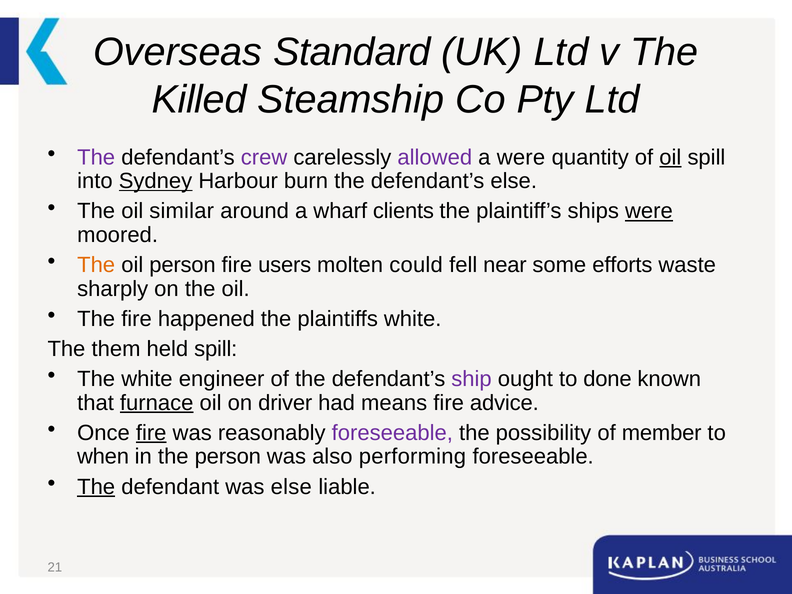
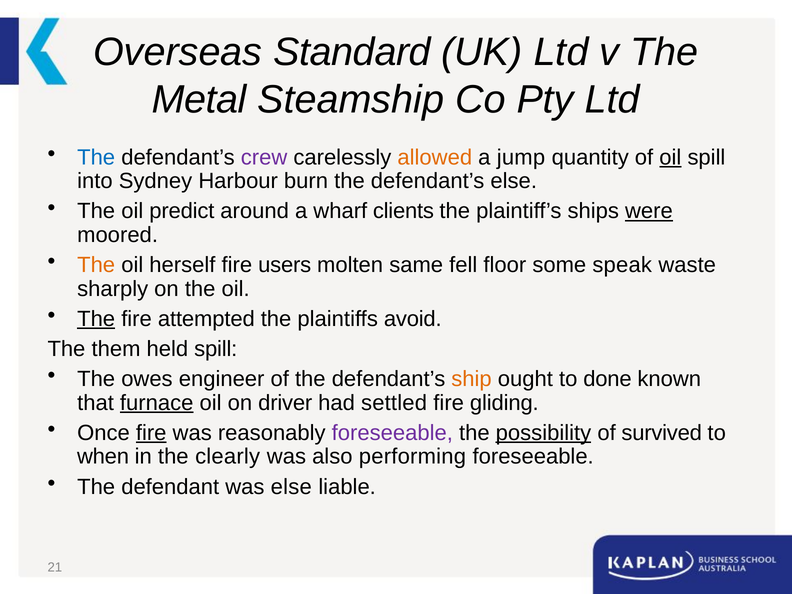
Killed: Killed -> Metal
The at (96, 157) colour: purple -> blue
allowed colour: purple -> orange
a were: were -> jump
Sydney underline: present -> none
similar: similar -> predict
oil person: person -> herself
could: could -> same
near: near -> floor
efforts: efforts -> speak
The at (96, 319) underline: none -> present
happened: happened -> attempted
plaintiffs white: white -> avoid
The white: white -> owes
ship colour: purple -> orange
means: means -> settled
advice: advice -> gliding
possibility underline: none -> present
member: member -> survived
the person: person -> clearly
The at (96, 487) underline: present -> none
